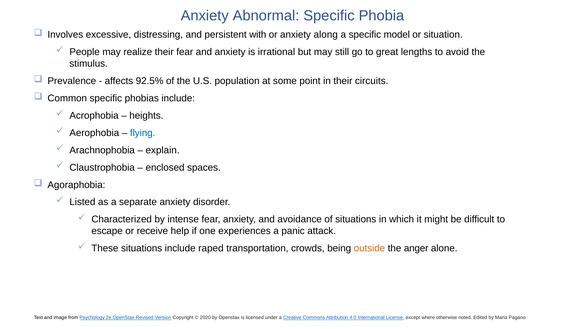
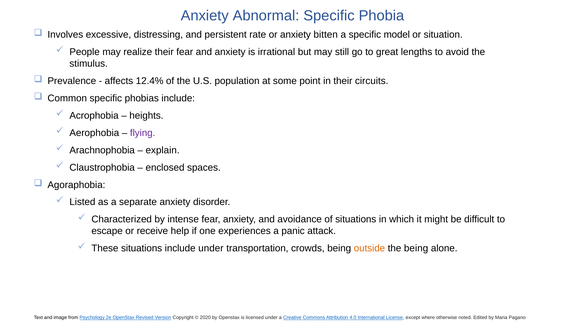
with: with -> rate
along: along -> bitten
92.5%: 92.5% -> 12.4%
flying colour: blue -> purple
include raped: raped -> under
the anger: anger -> being
